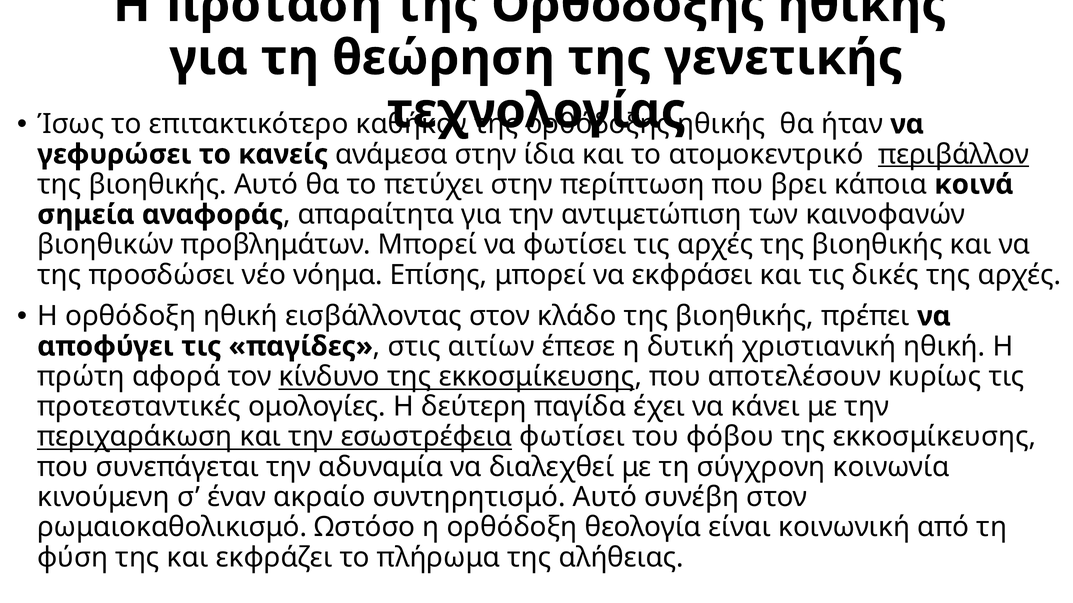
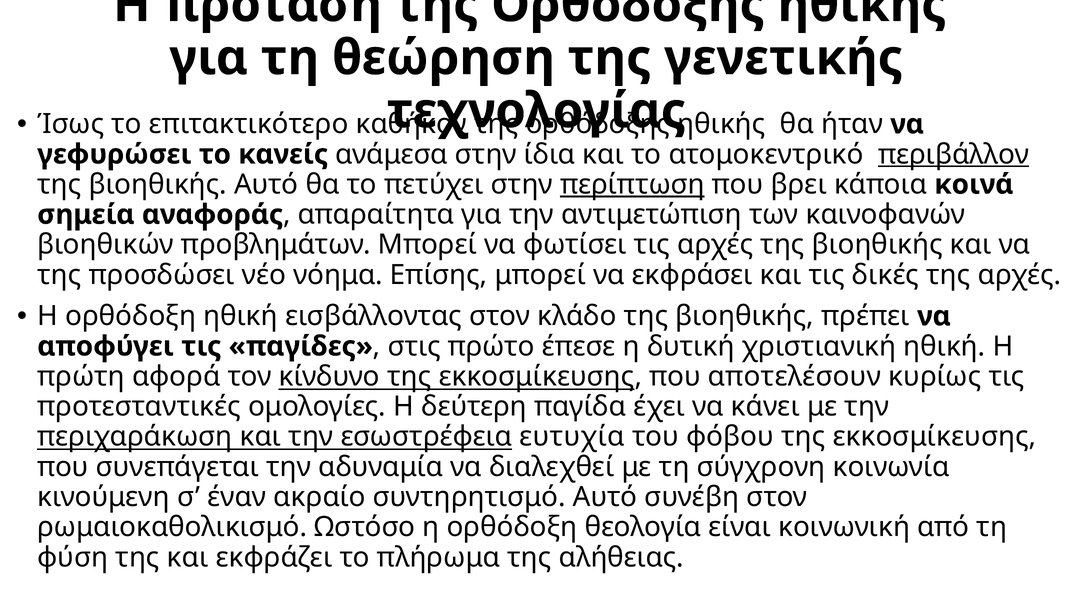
περίπτωση underline: none -> present
αιτίων: αιτίων -> πρώτο
εσωστρέφεια φωτίσει: φωτίσει -> ευτυχία
